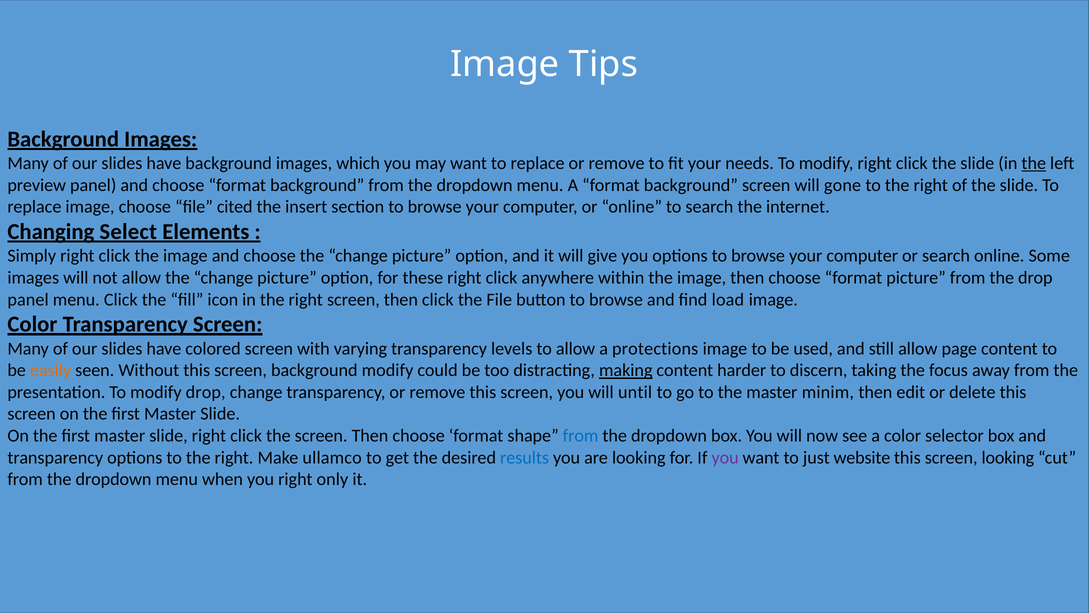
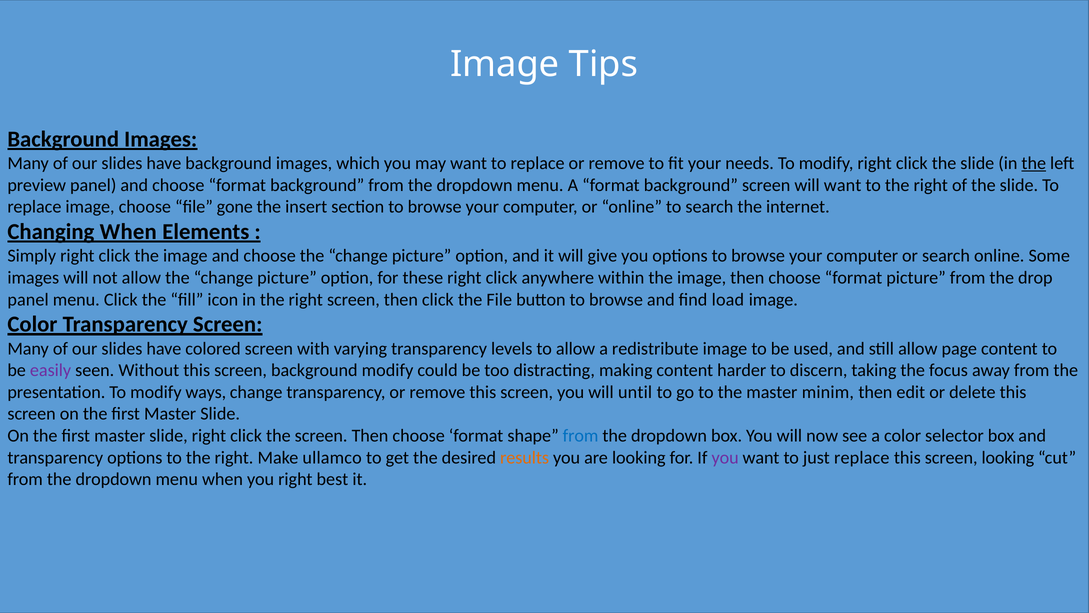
will gone: gone -> want
cited: cited -> gone
Changing Select: Select -> When
protections: protections -> redistribute
easily colour: orange -> purple
making underline: present -> none
modify drop: drop -> ways
results colour: blue -> orange
just website: website -> replace
only: only -> best
